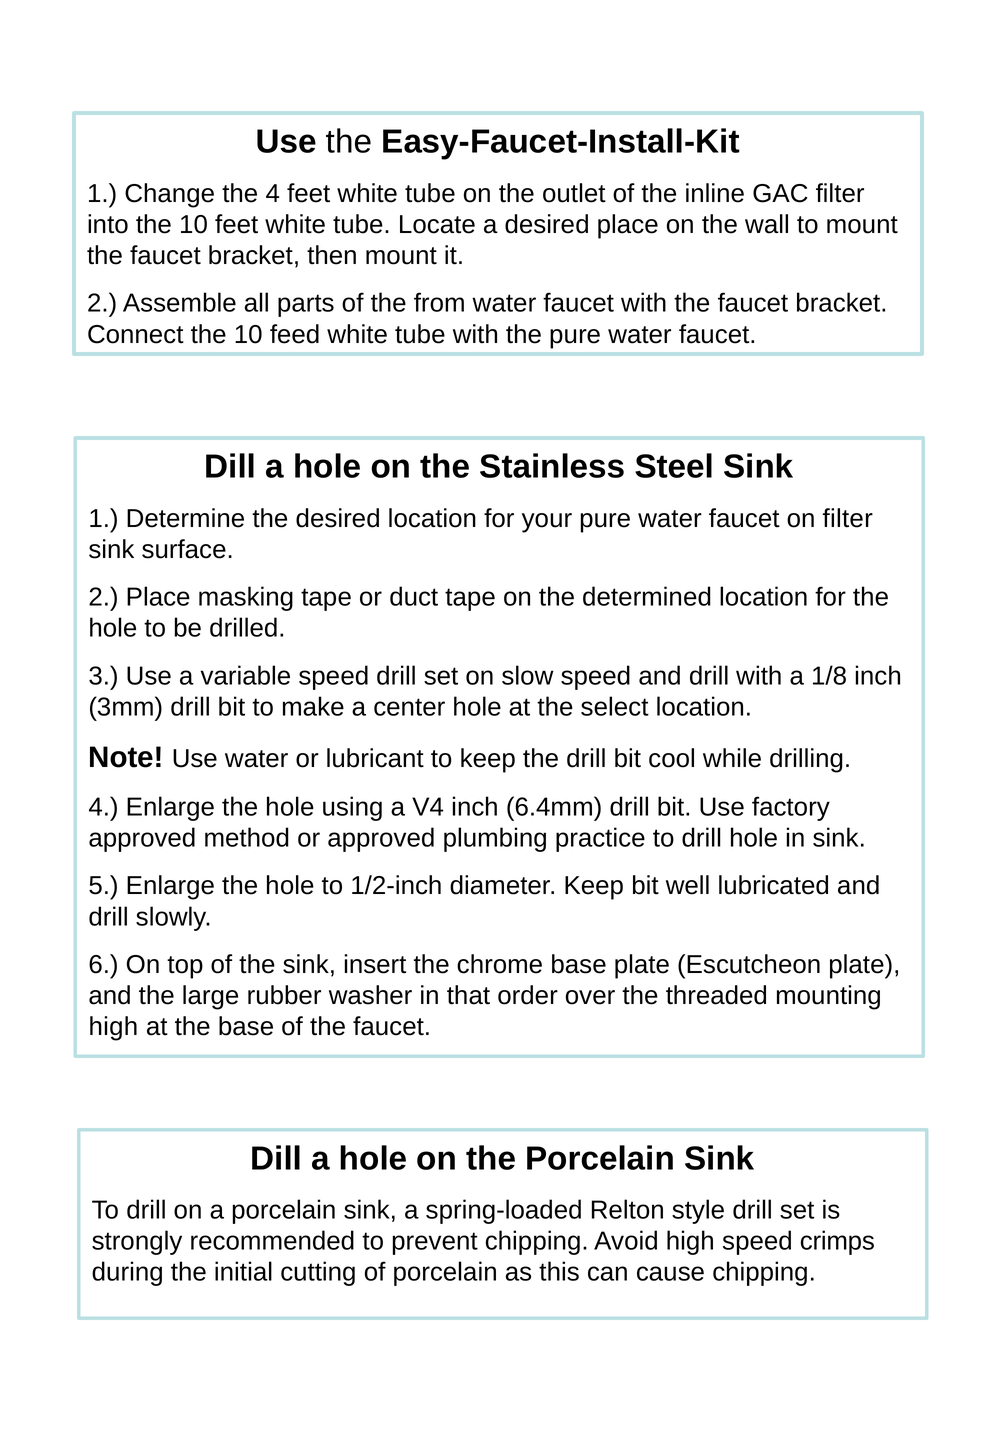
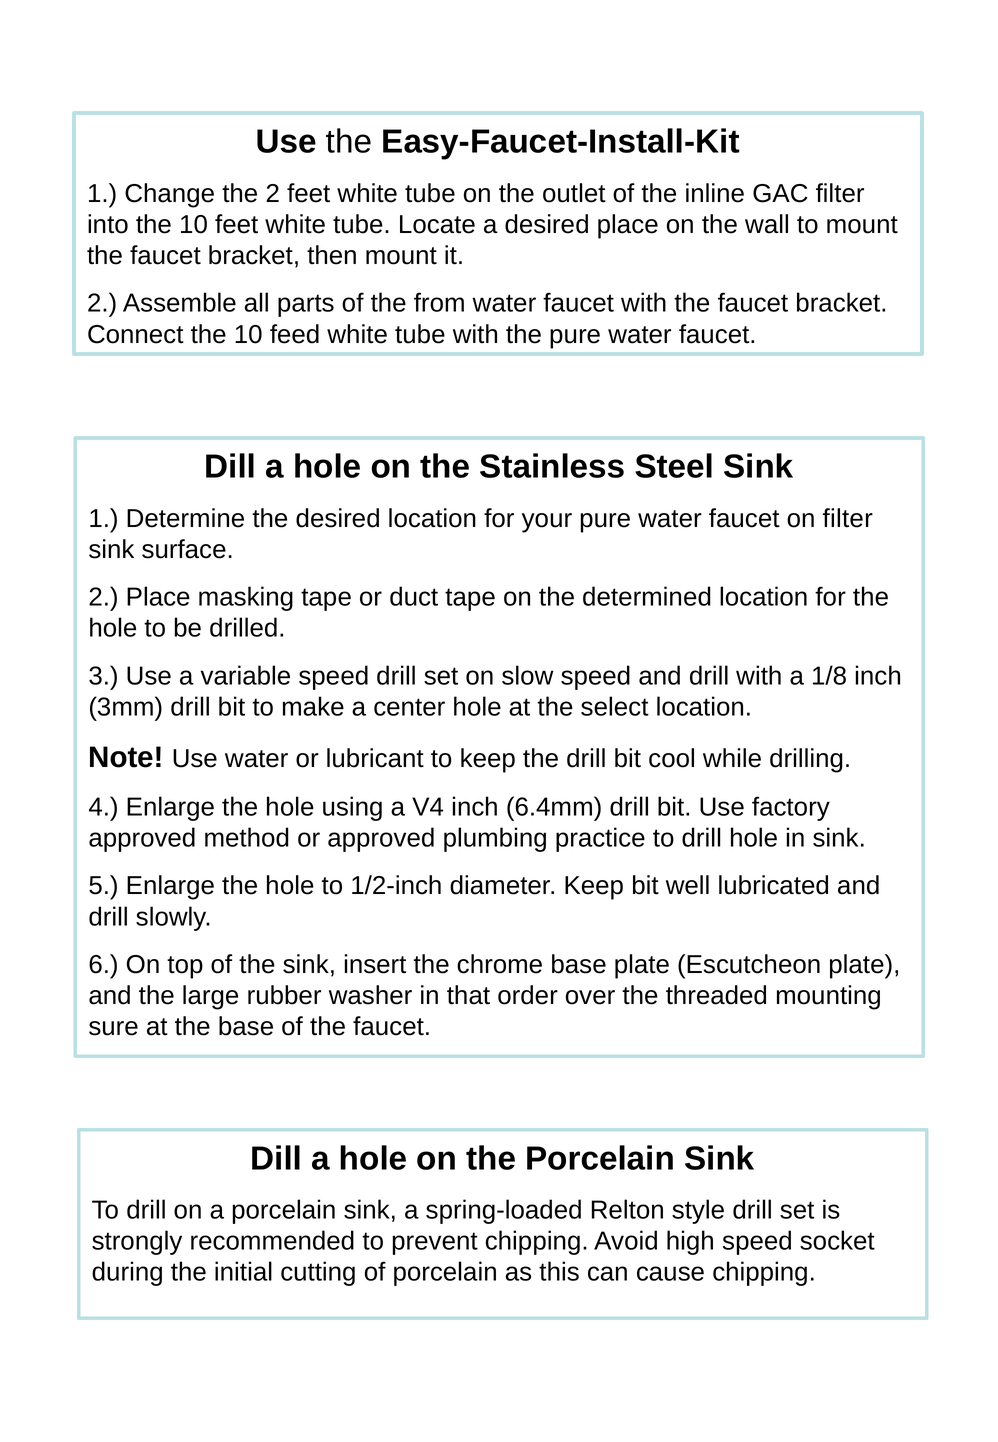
the 4: 4 -> 2
high at (113, 1027): high -> sure
crimps: crimps -> socket
